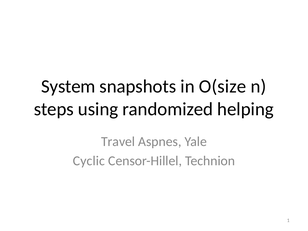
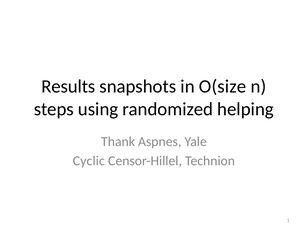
System: System -> Results
Travel: Travel -> Thank
